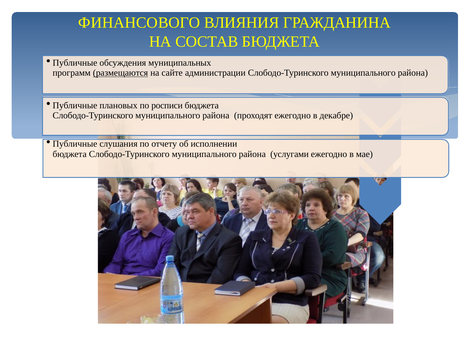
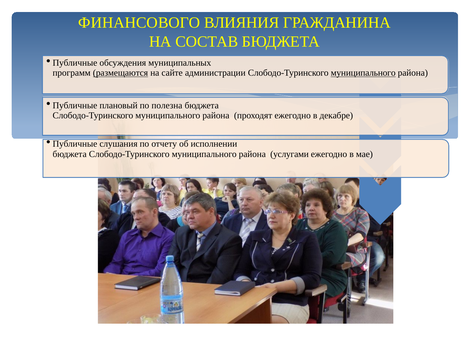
муниципального at (363, 73) underline: none -> present
плановых: плановых -> плановый
росписи: росписи -> полезна
